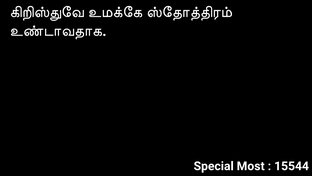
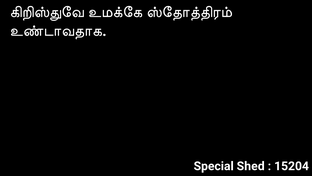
Most: Most -> Shed
15544: 15544 -> 15204
